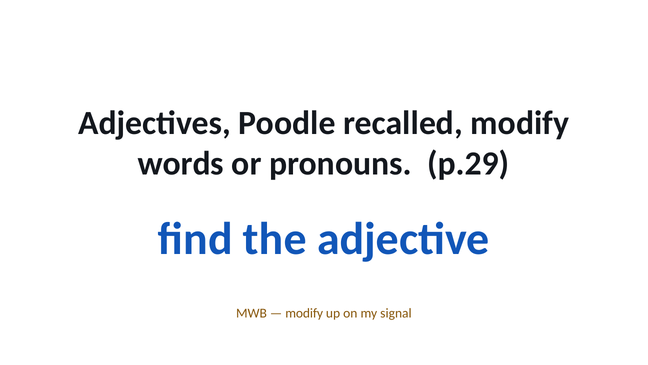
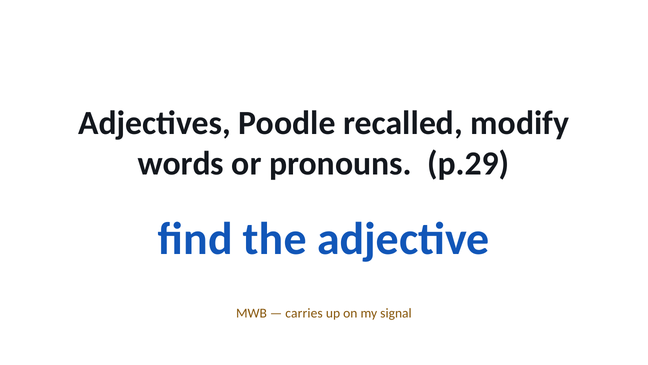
modify at (304, 313): modify -> carries
